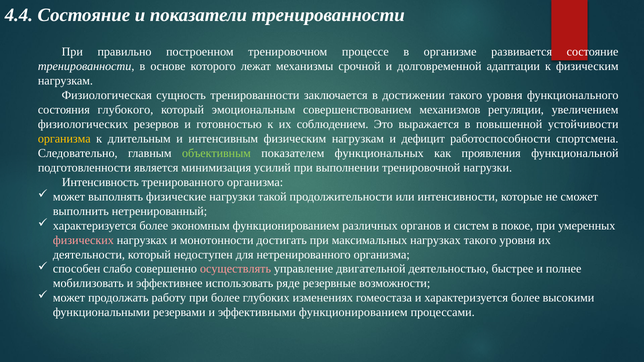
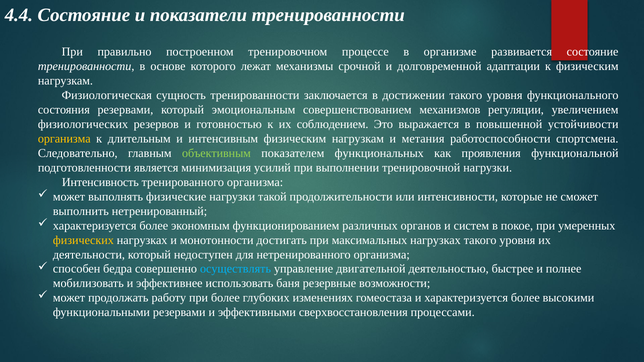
состояния глубокого: глубокого -> резервами
дефицит: дефицит -> метания
физических colour: pink -> yellow
слабо: слабо -> бедра
осуществлять colour: pink -> light blue
ряде: ряде -> баня
эффективными функционированием: функционированием -> сверхвосстановления
